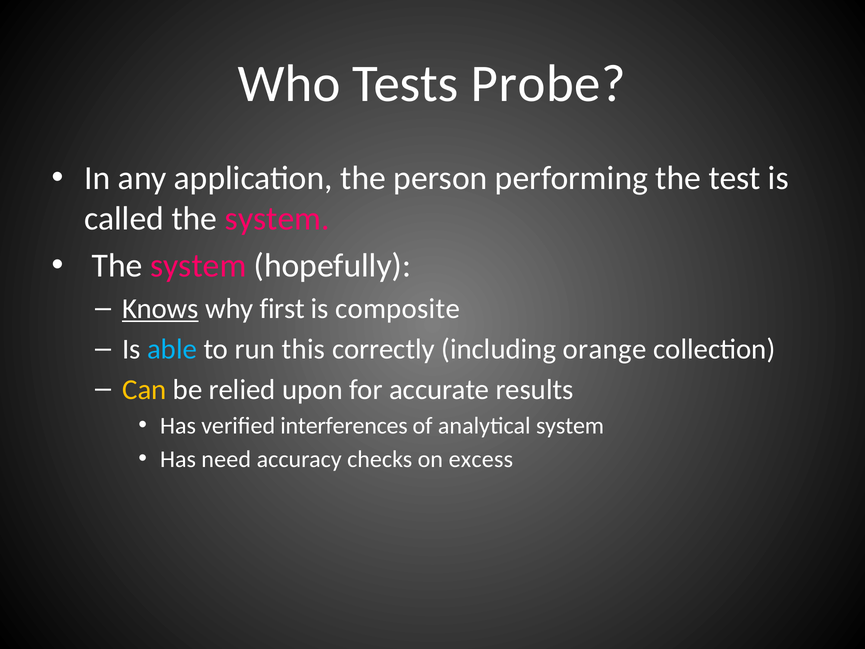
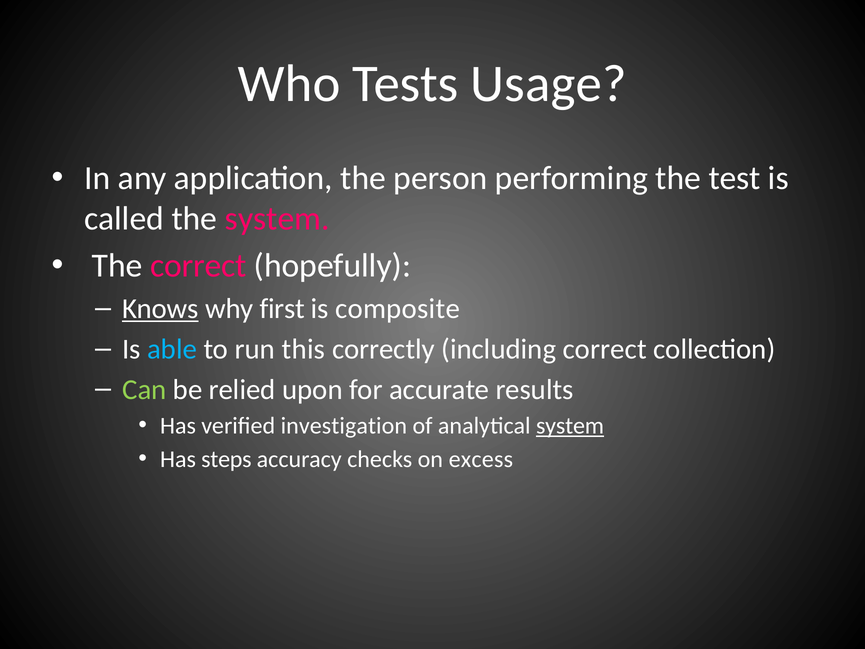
Probe: Probe -> Usage
system at (198, 266): system -> correct
including orange: orange -> correct
Can colour: yellow -> light green
interferences: interferences -> investigation
system at (570, 426) underline: none -> present
need: need -> steps
